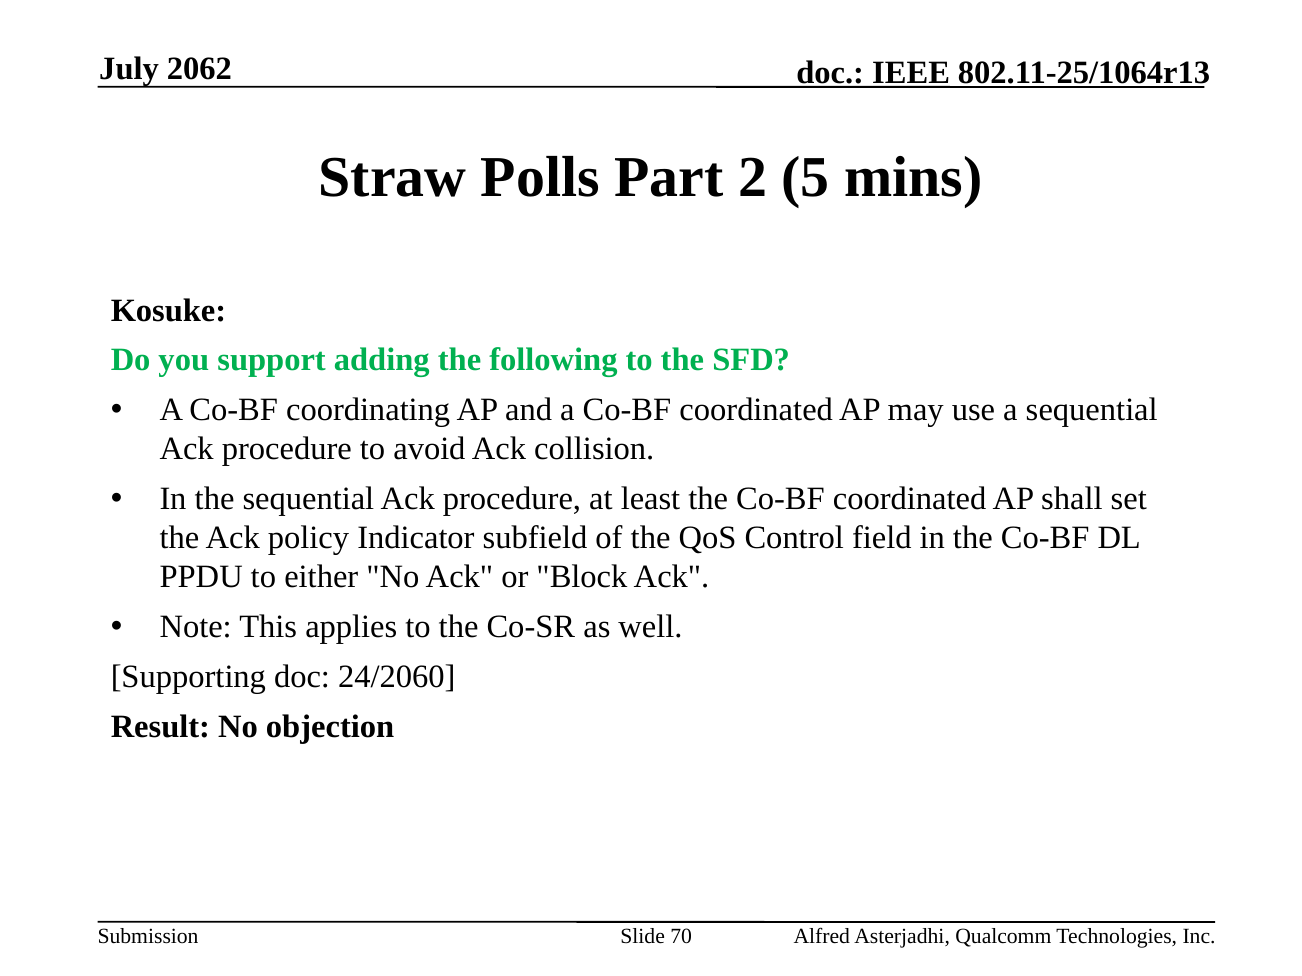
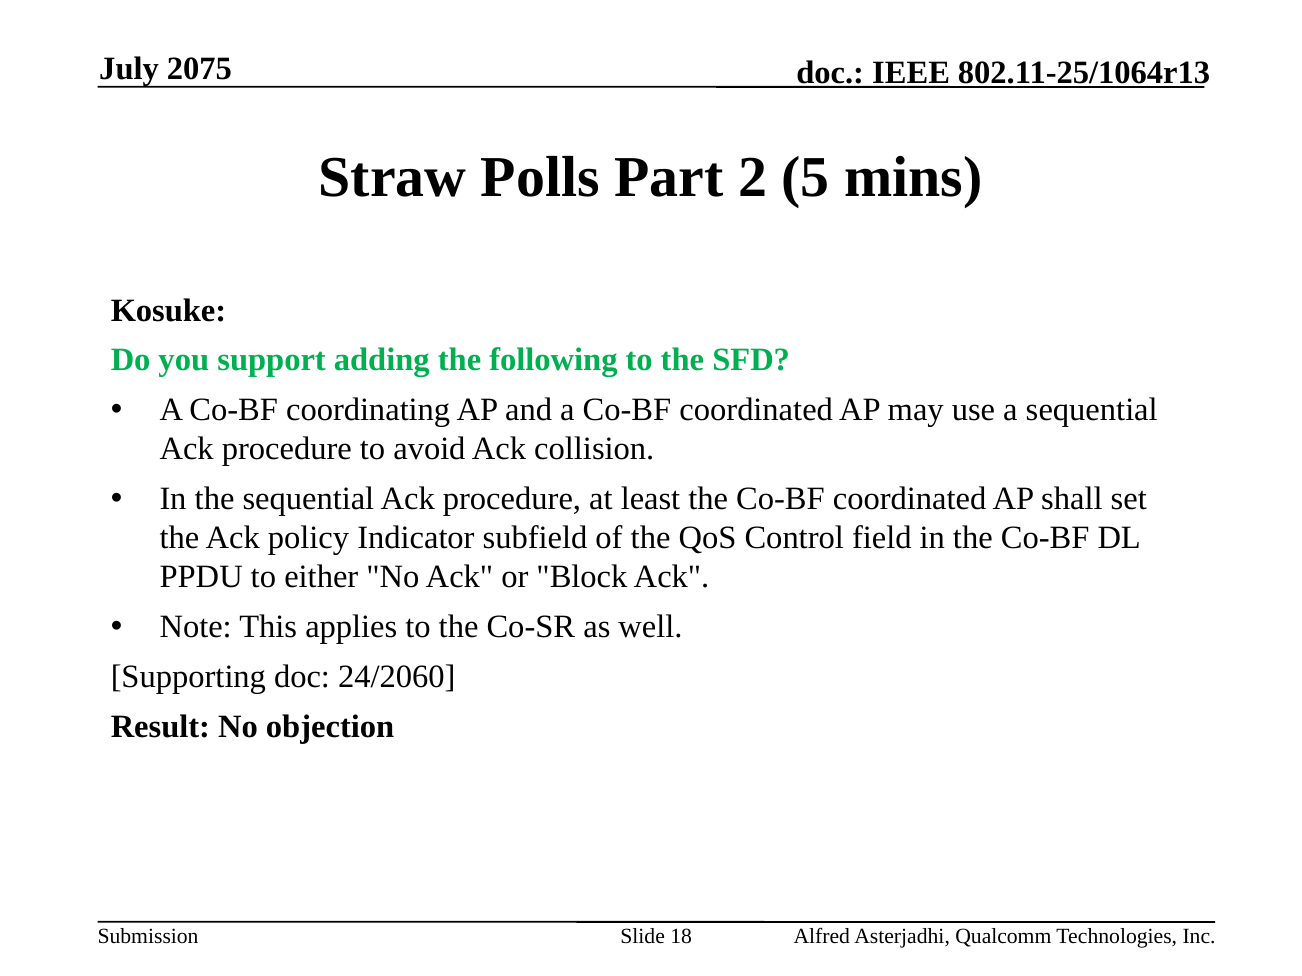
2062: 2062 -> 2075
70: 70 -> 18
